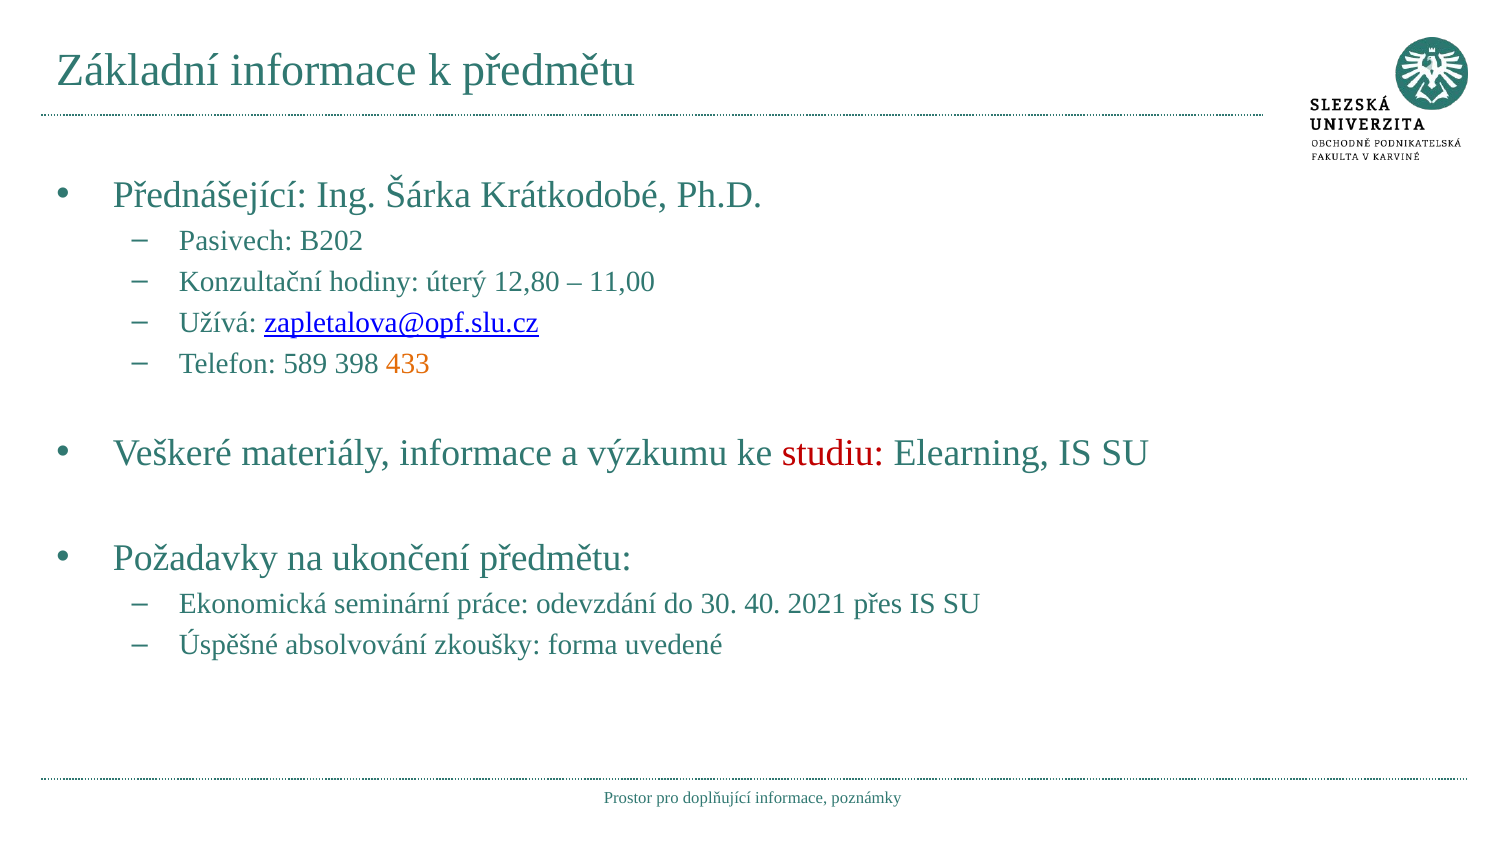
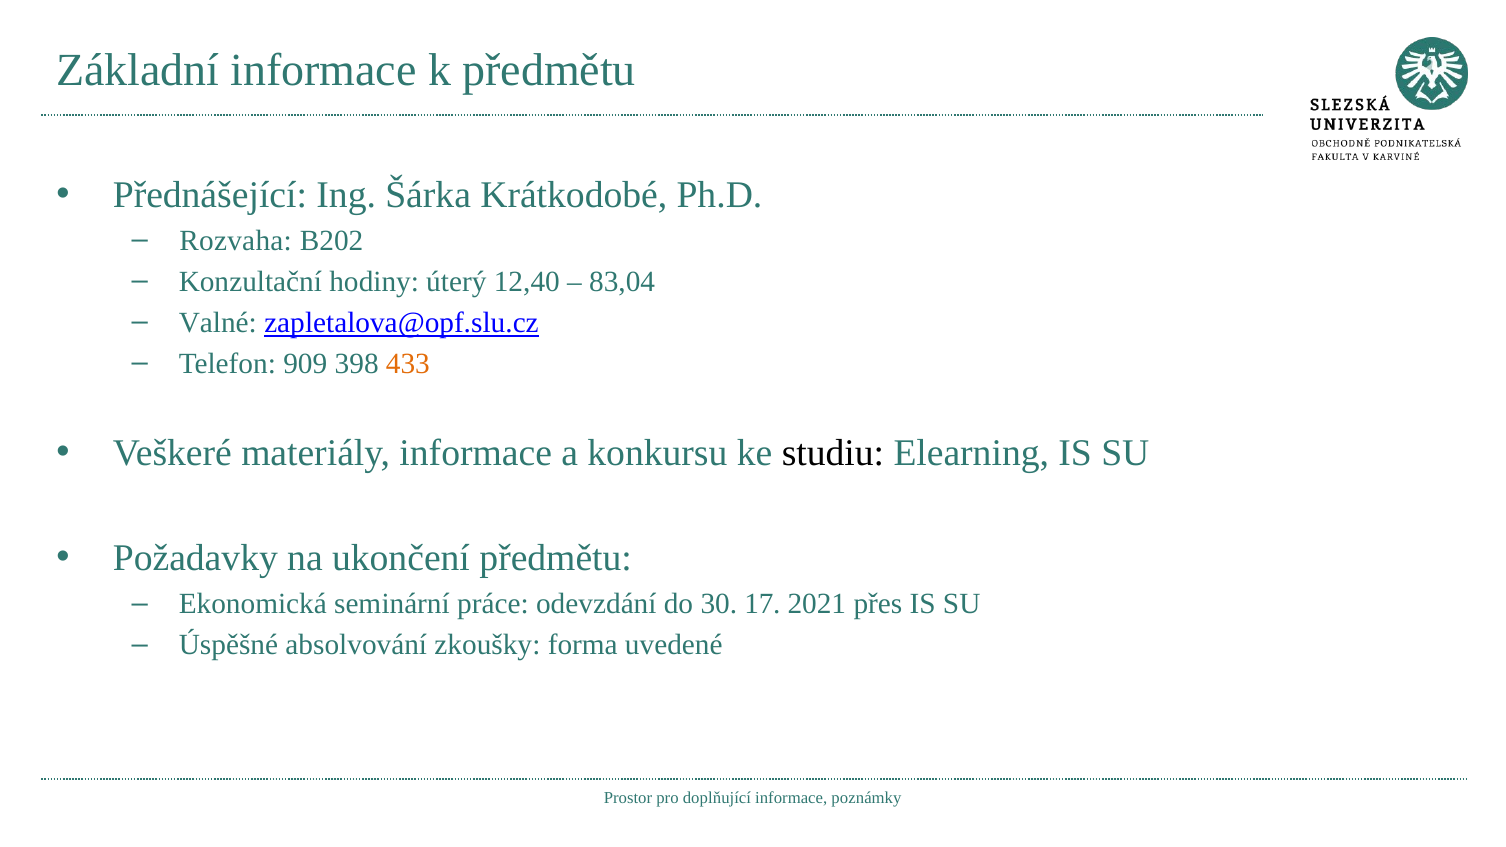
Pasivech: Pasivech -> Rozvaha
12,80: 12,80 -> 12,40
11,00: 11,00 -> 83,04
Užívá: Užívá -> Valné
589: 589 -> 909
výzkumu: výzkumu -> konkursu
studiu colour: red -> black
40: 40 -> 17
